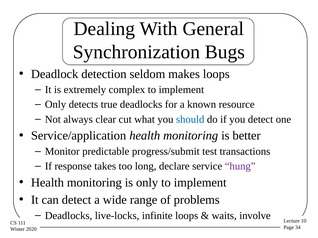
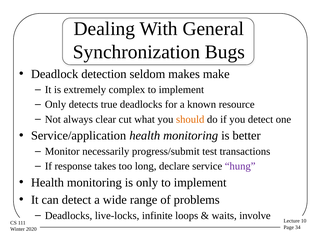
makes loops: loops -> make
should colour: blue -> orange
predictable: predictable -> necessarily
